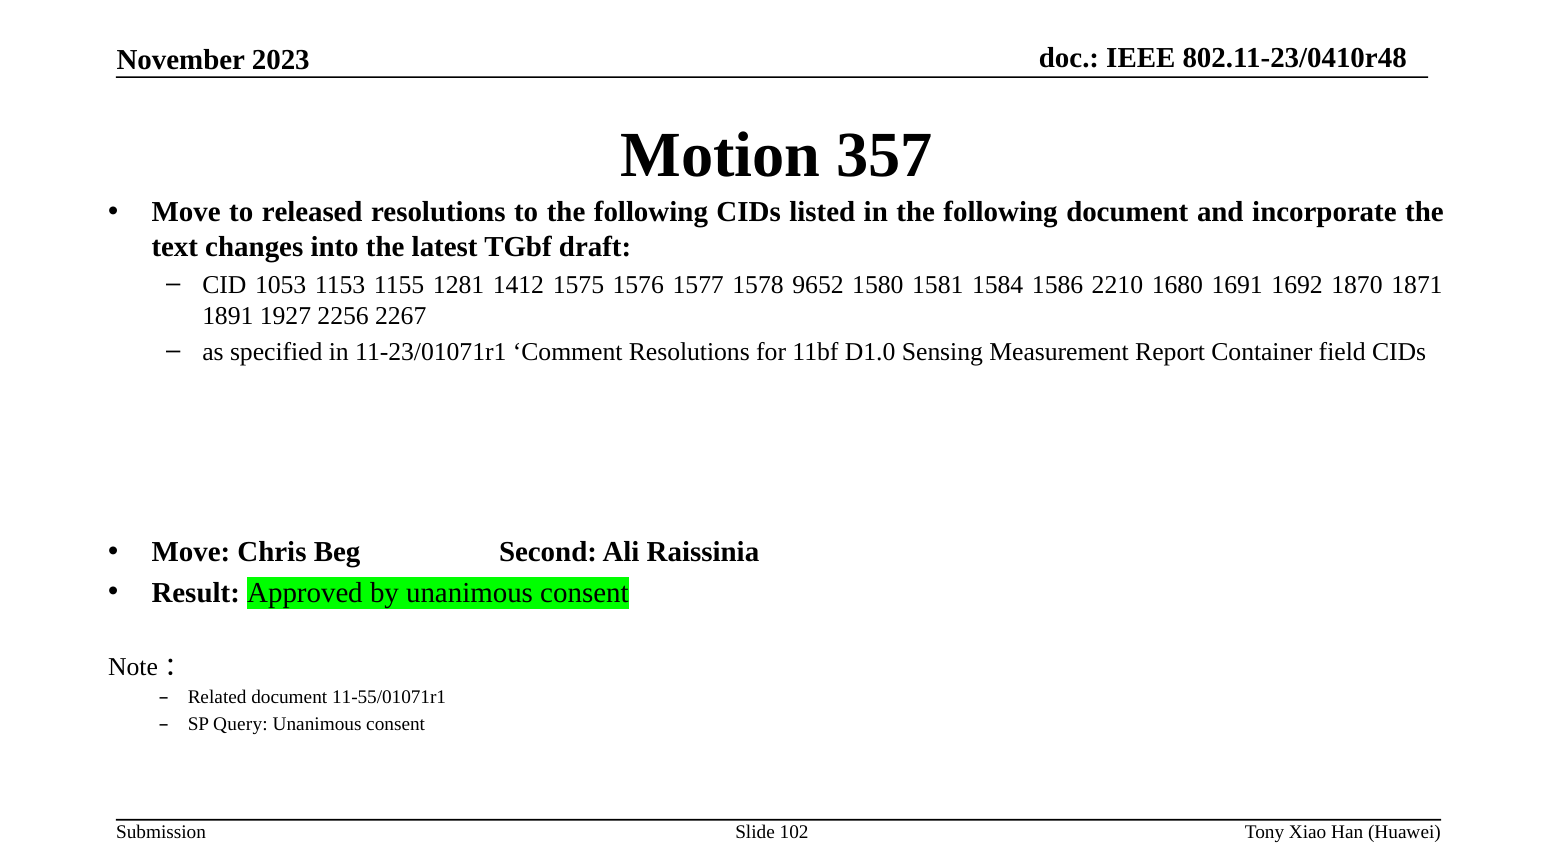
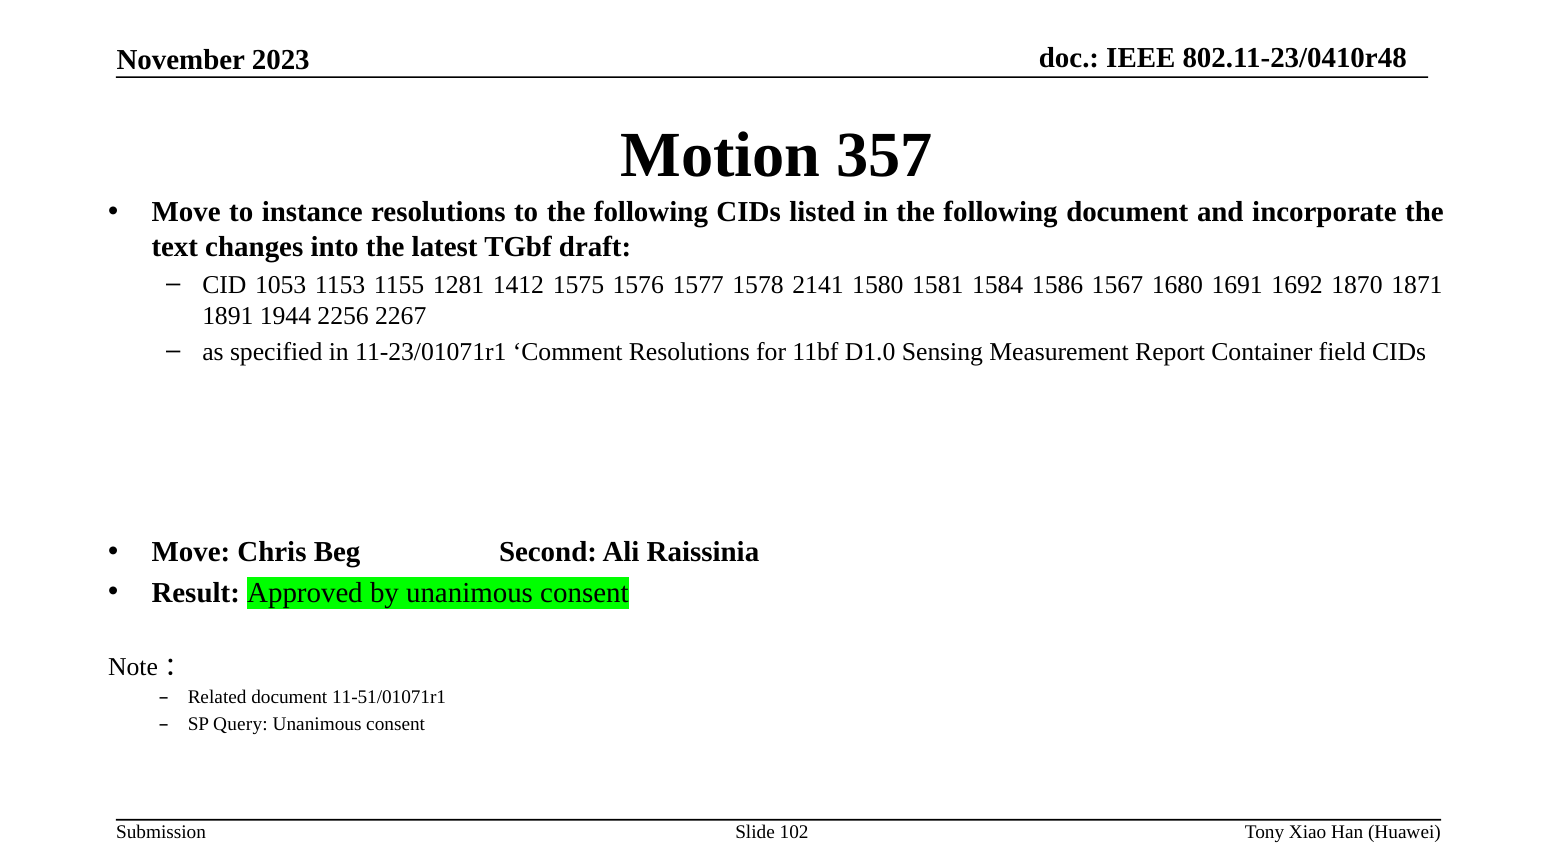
released: released -> instance
9652: 9652 -> 2141
2210: 2210 -> 1567
1927: 1927 -> 1944
11-55/01071r1: 11-55/01071r1 -> 11-51/01071r1
